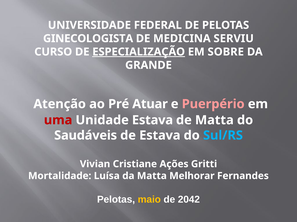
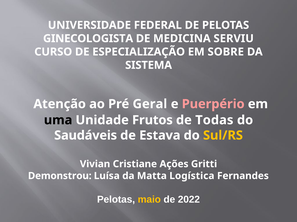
ESPECIALIZAÇÃO underline: present -> none
GRANDE: GRANDE -> SISTEMA
Atuar: Atuar -> Geral
uma colour: red -> black
Unidade Estava: Estava -> Frutos
de Matta: Matta -> Todas
Sul/RS colour: light blue -> yellow
Mortalidade: Mortalidade -> Demonstrou
Melhorar: Melhorar -> Logística
2042: 2042 -> 2022
